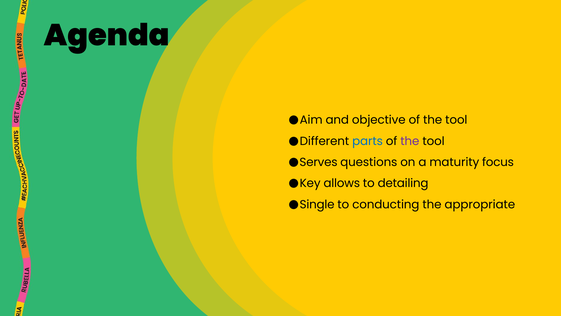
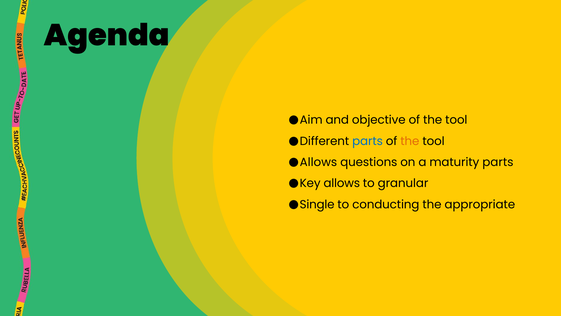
the at (410, 141) colour: purple -> orange
Serves at (319, 162): Serves -> Allows
maturity focus: focus -> parts
detailing: detailing -> granular
